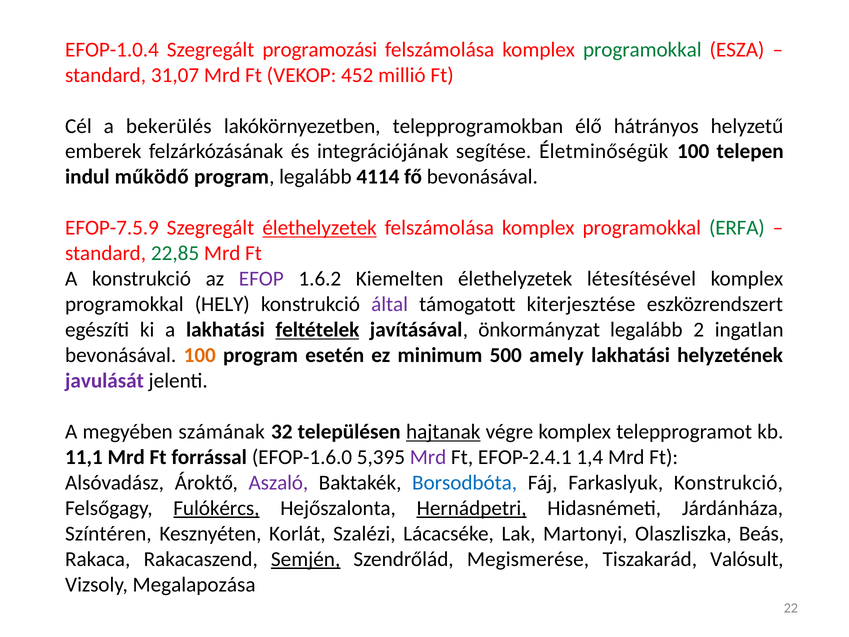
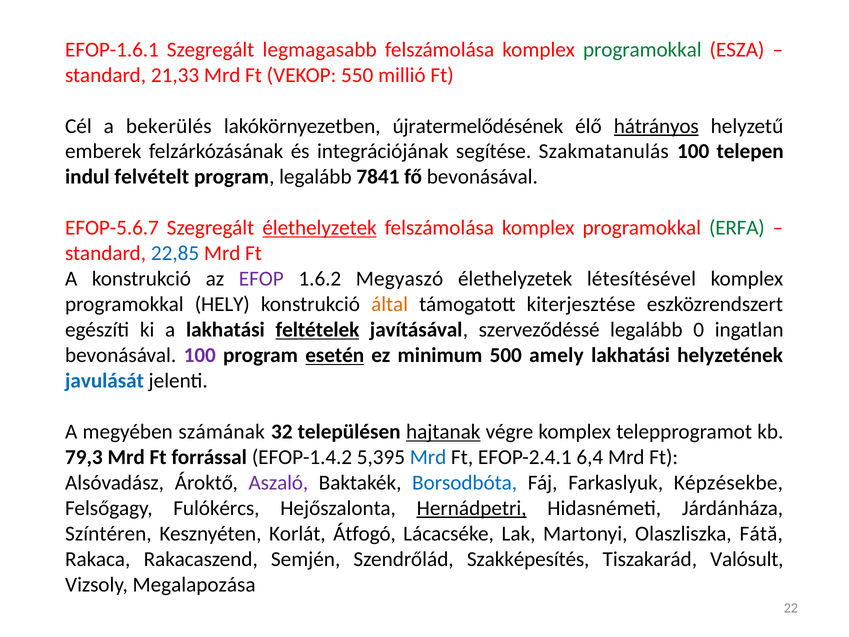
EFOP-1.0.4: EFOP-1.0.4 -> EFOP-1.6.1
programozási: programozási -> legmagasabb
31,07: 31,07 -> 21,33
452: 452 -> 550
telepprogramokban: telepprogramokban -> újratermelődésének
hátrányos underline: none -> present
Életminőségük: Életminőségük -> Szakmatanulás
működő: működő -> felvételt
4114: 4114 -> 7841
EFOP-7.5.9: EFOP-7.5.9 -> EFOP-5.6.7
22,85 colour: green -> blue
Kiemelten: Kiemelten -> Megyaszó
által colour: purple -> orange
önkormányzat: önkormányzat -> szerveződéssé
2: 2 -> 0
100 at (200, 355) colour: orange -> purple
esetén underline: none -> present
javulását colour: purple -> blue
11,1: 11,1 -> 79,3
EFOP-1.6.0: EFOP-1.6.0 -> EFOP-1.4.2
Mrd at (428, 457) colour: purple -> blue
1,4: 1,4 -> 6,4
Farkaslyuk Konstrukció: Konstrukció -> Képzésekbe
Fulókércs underline: present -> none
Szalézi: Szalézi -> Átfogó
Beás: Beás -> Fátă
Semjén underline: present -> none
Megismerése: Megismerése -> Szakképesítés
